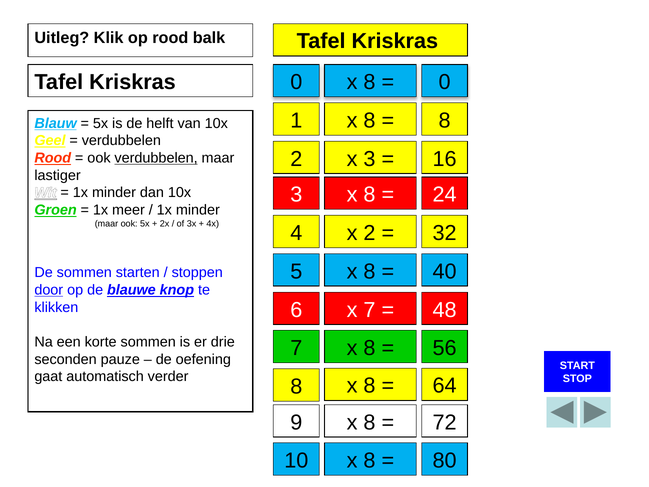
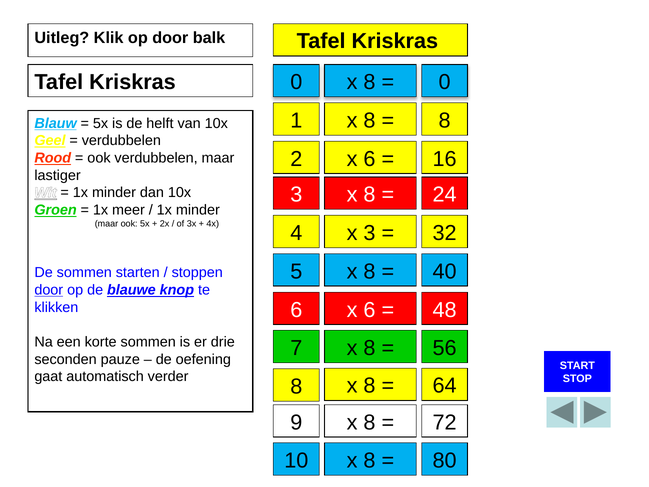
op rood: rood -> door
3 at (369, 159): 3 -> 6
verdubbelen at (156, 158) underline: present -> none
x 2: 2 -> 3
7 at (369, 310): 7 -> 6
